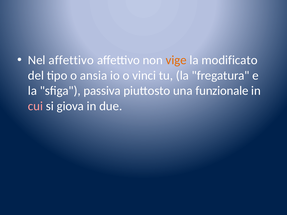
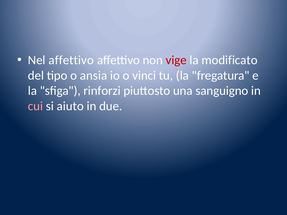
vige colour: orange -> red
passiva: passiva -> rinforzi
funzionale: funzionale -> sanguigno
giova: giova -> aiuto
